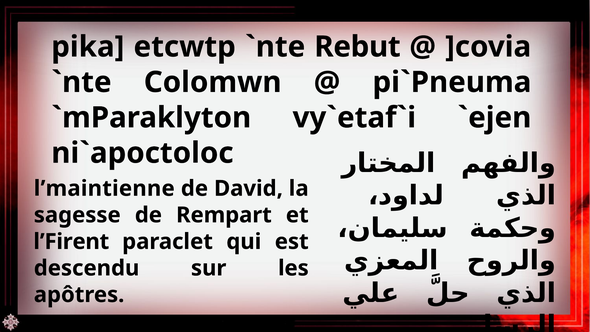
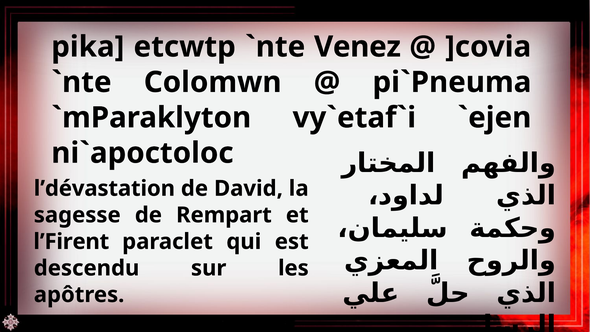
Rebut: Rebut -> Venez
l’maintienne: l’maintienne -> l’dévastation
